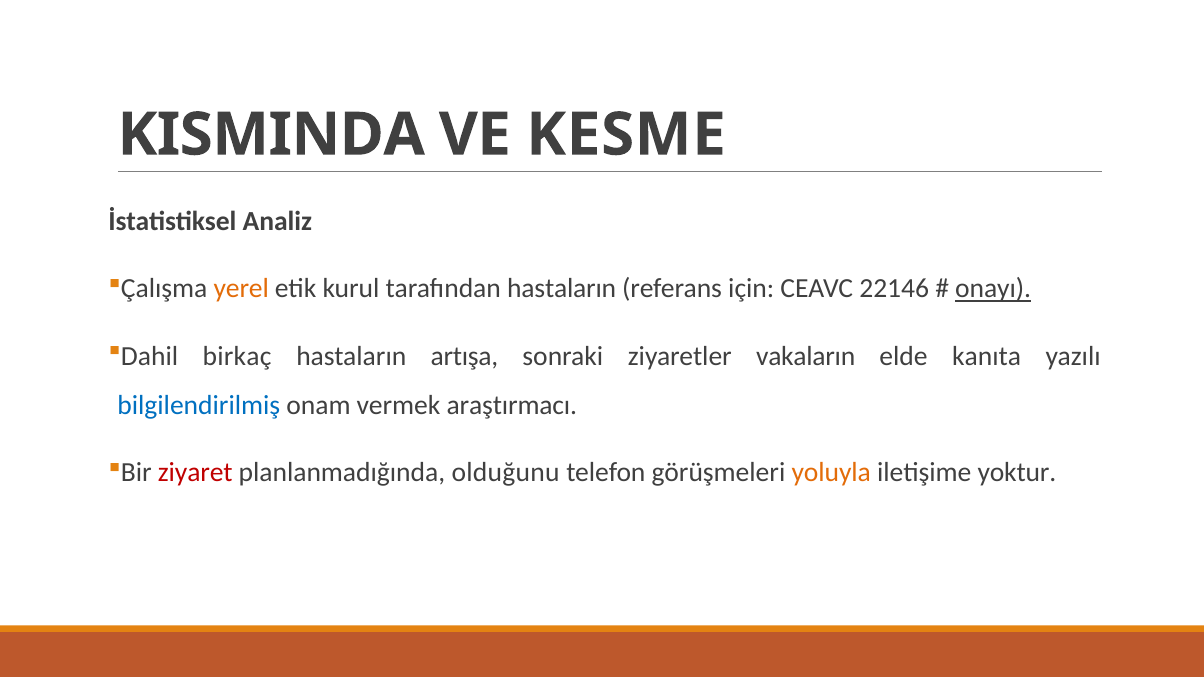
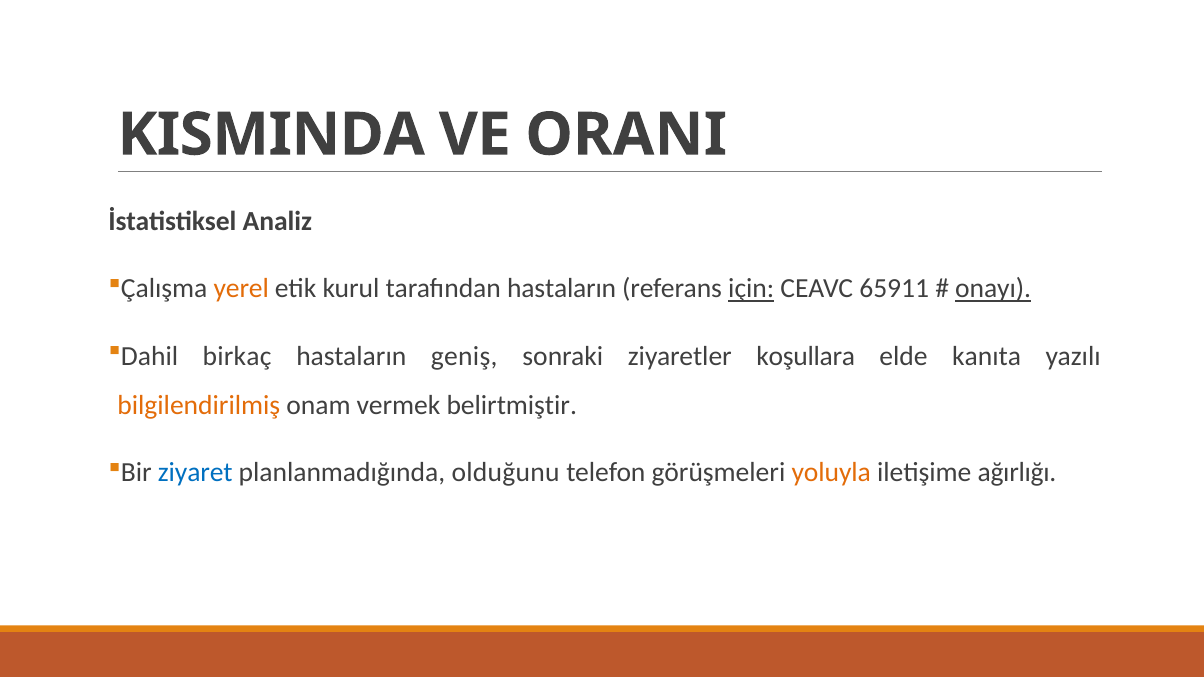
KESME: KESME -> ORANI
için underline: none -> present
22146: 22146 -> 65911
artışa: artışa -> geniş
vakaların: vakaların -> koşullara
bilgilendirilmiş colour: blue -> orange
araştırmacı: araştırmacı -> belirtmiştir
ziyaret colour: red -> blue
yoktur: yoktur -> ağırlığı
